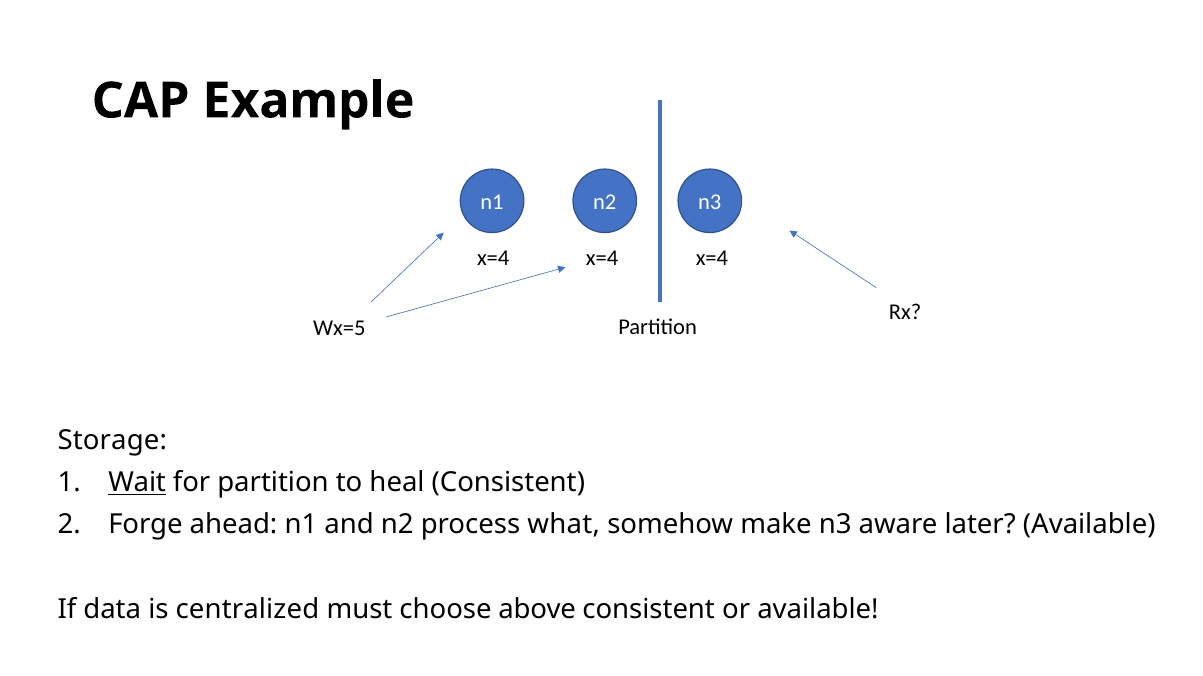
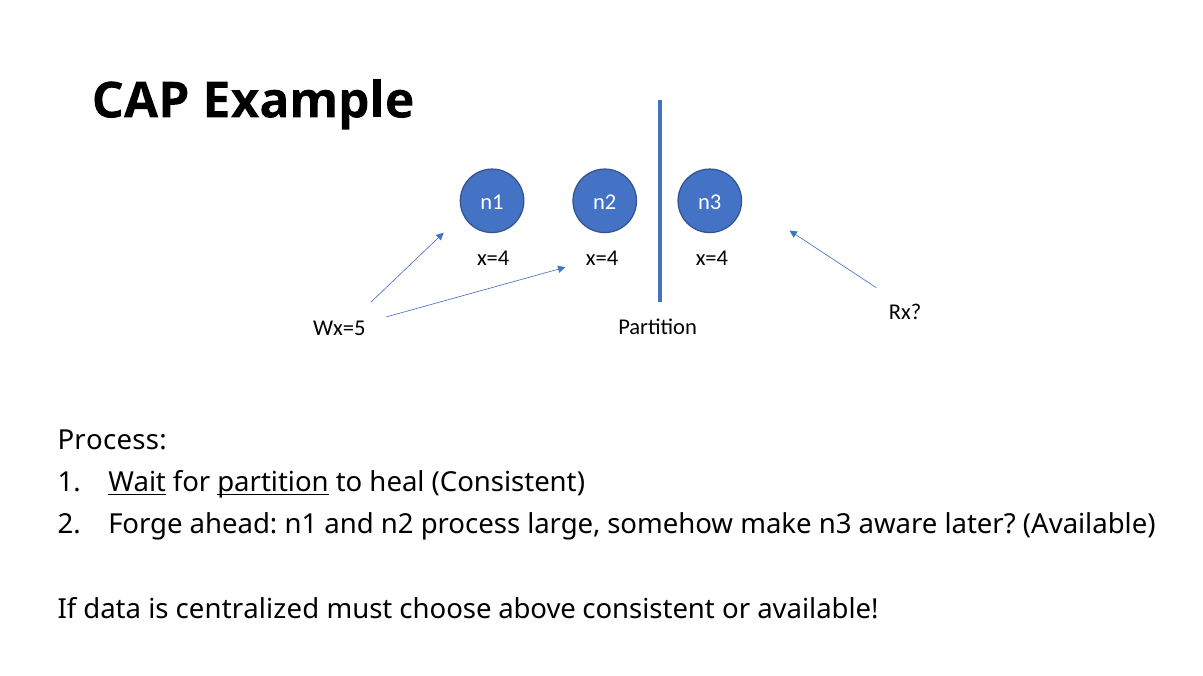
Storage at (112, 441): Storage -> Process
partition at (273, 483) underline: none -> present
what: what -> large
